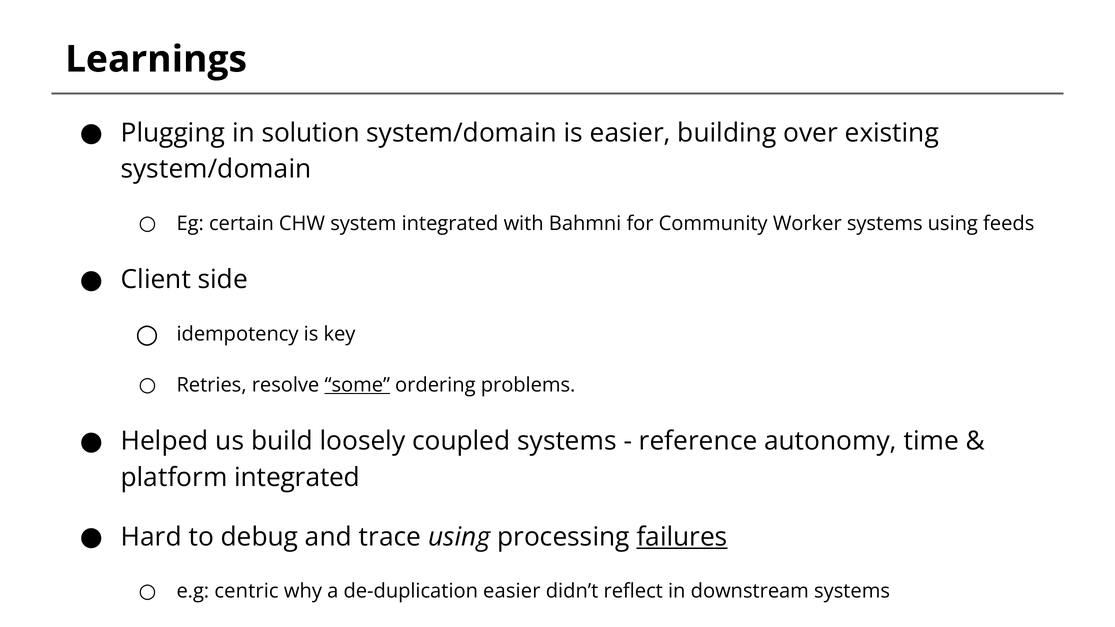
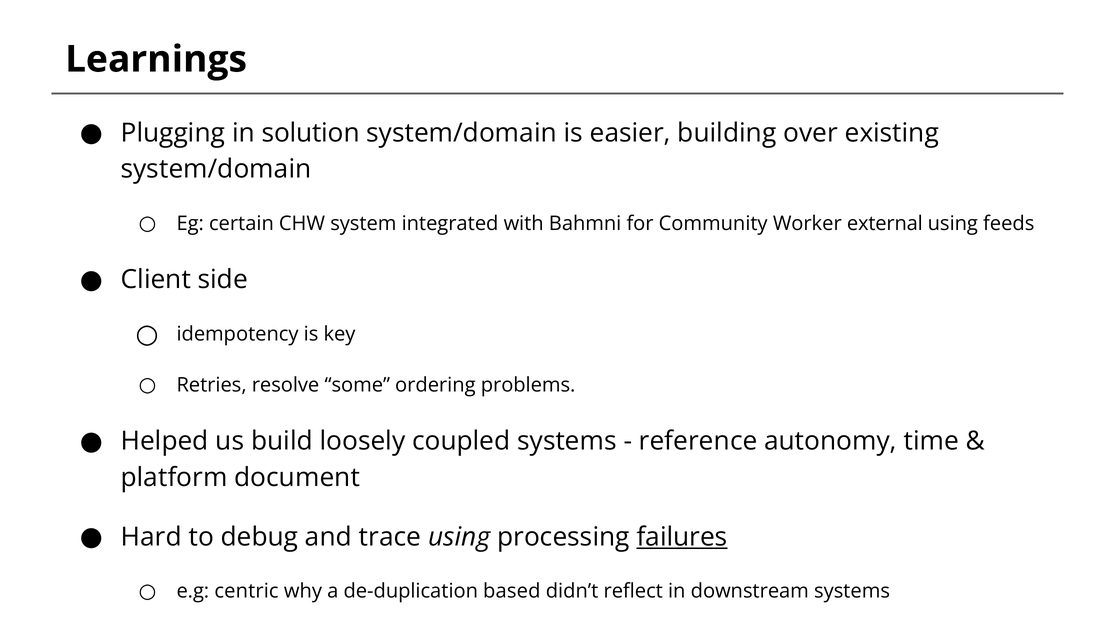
Worker systems: systems -> external
some underline: present -> none
platform integrated: integrated -> document
de-duplication easier: easier -> based
